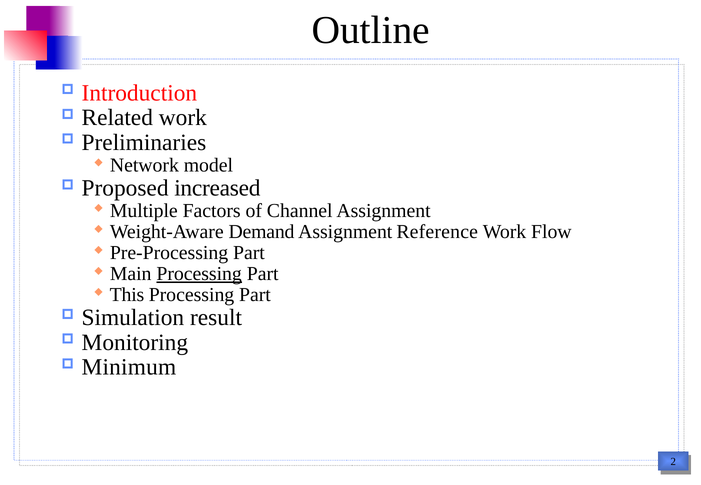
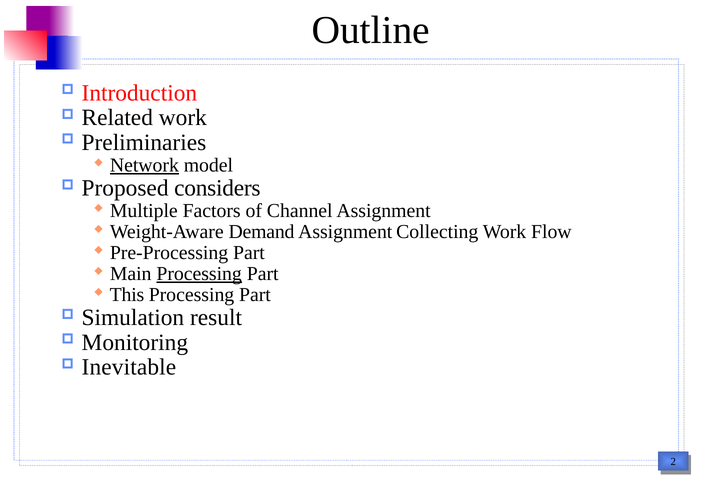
Network underline: none -> present
increased: increased -> considers
Reference: Reference -> Collecting
Minimum: Minimum -> Inevitable
